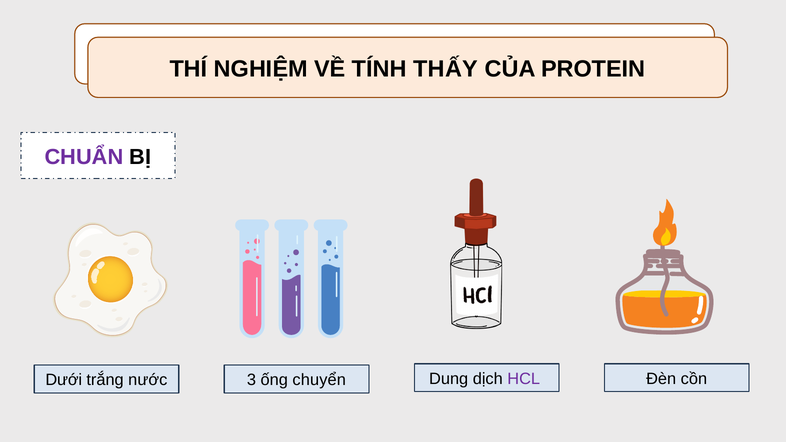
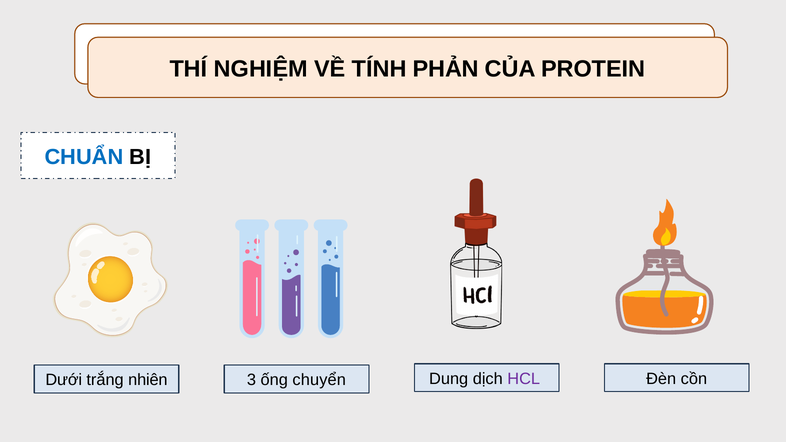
THẤY: THẤY -> PHẢN
CHUẨN colour: purple -> blue
nước: nước -> nhiên
